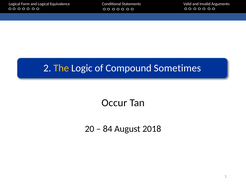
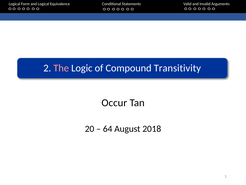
The colour: yellow -> pink
Sometimes: Sometimes -> Transitivity
84: 84 -> 64
